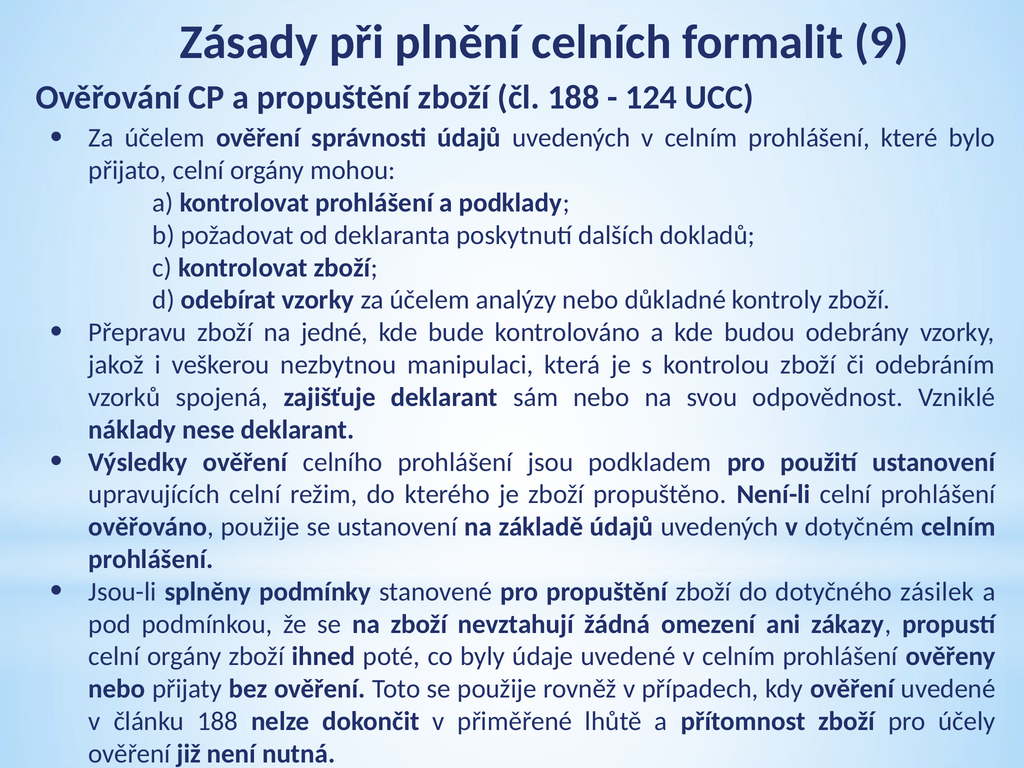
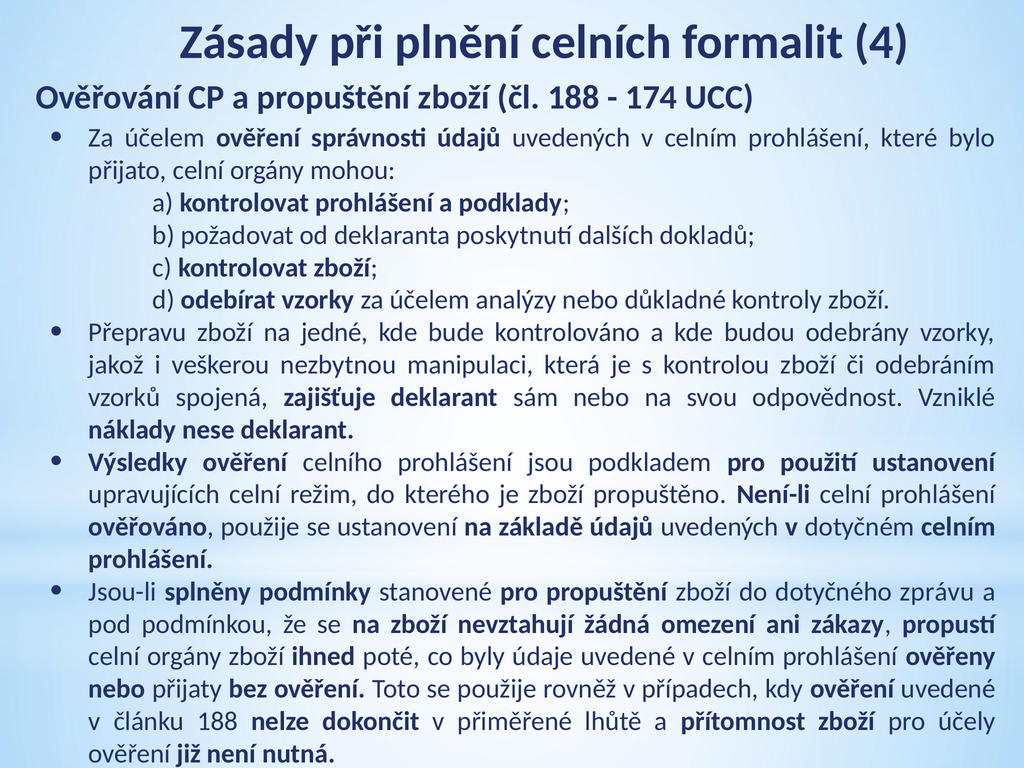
9: 9 -> 4
124: 124 -> 174
zásilek: zásilek -> zprávu
